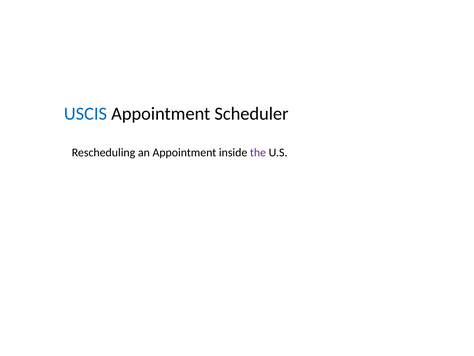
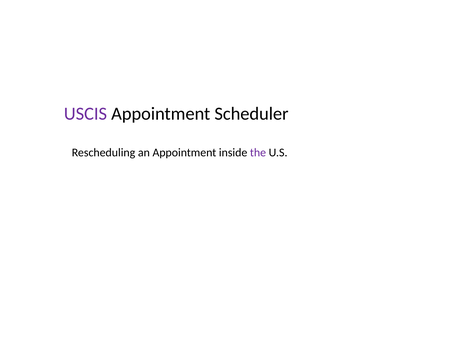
USCIS colour: blue -> purple
